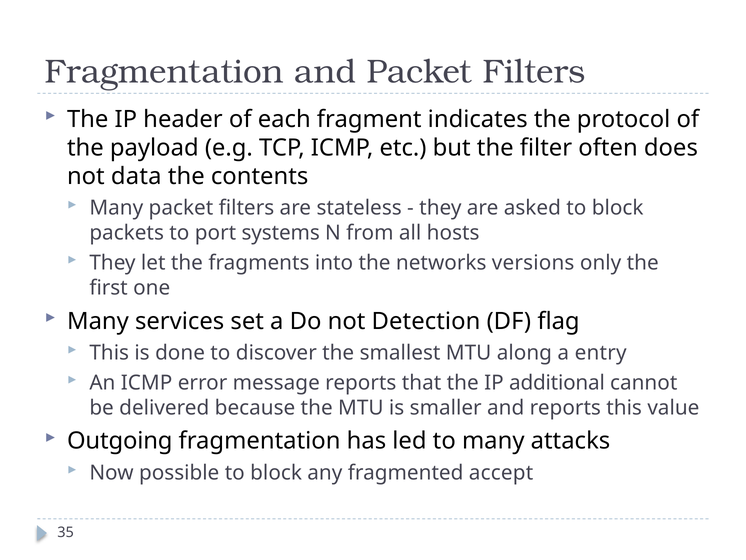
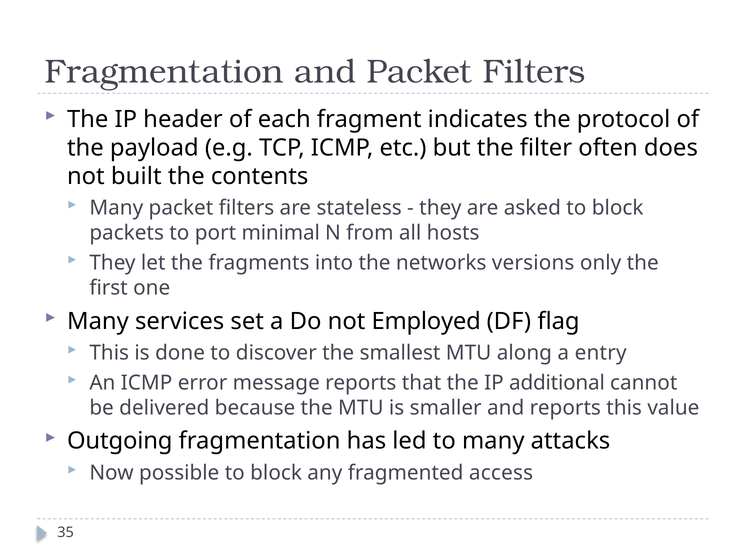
data: data -> built
systems: systems -> minimal
Detection: Detection -> Employed
accept: accept -> access
